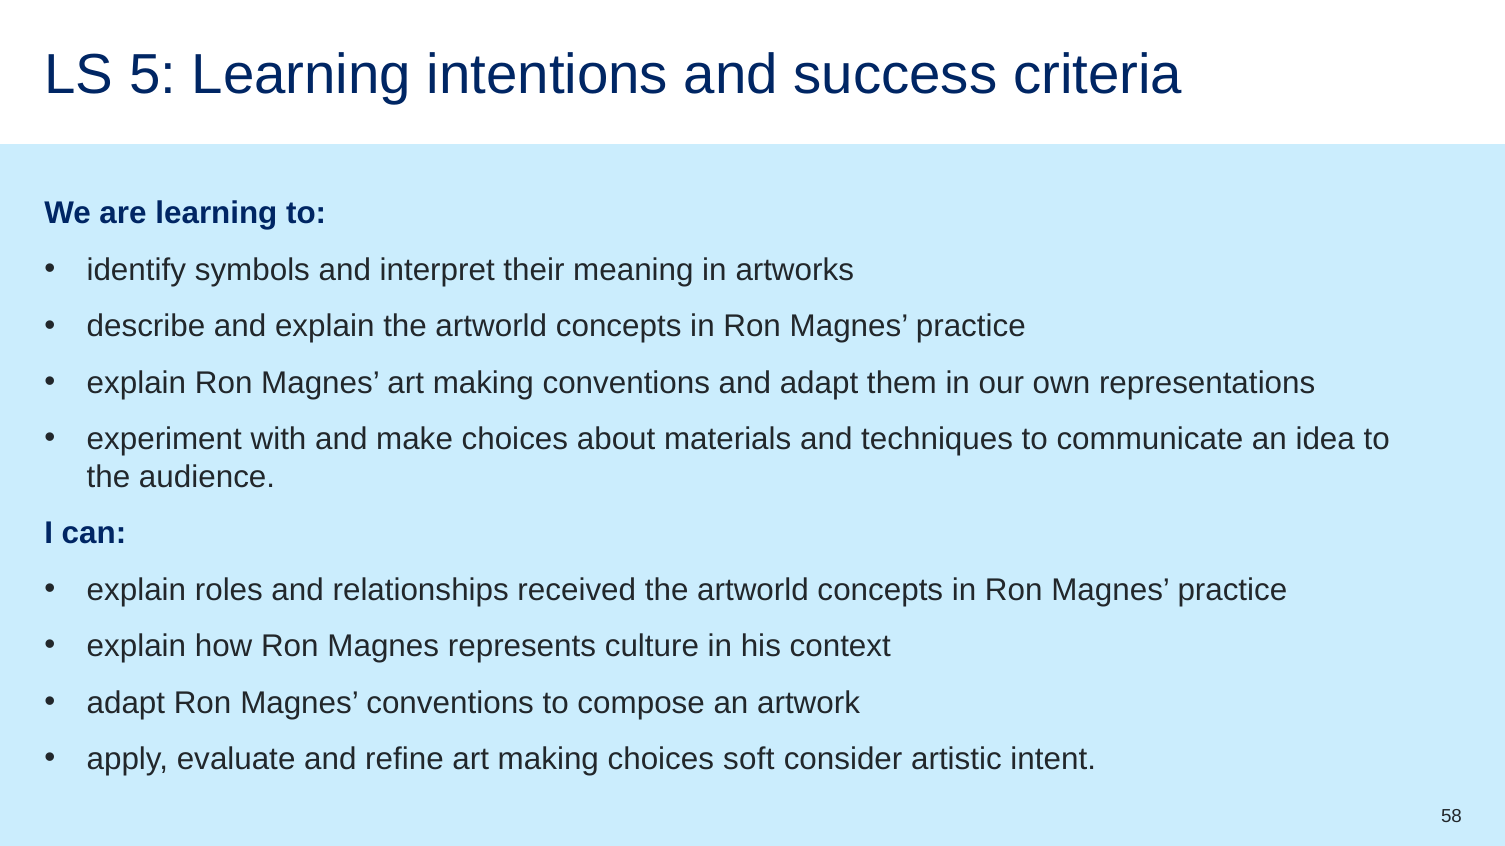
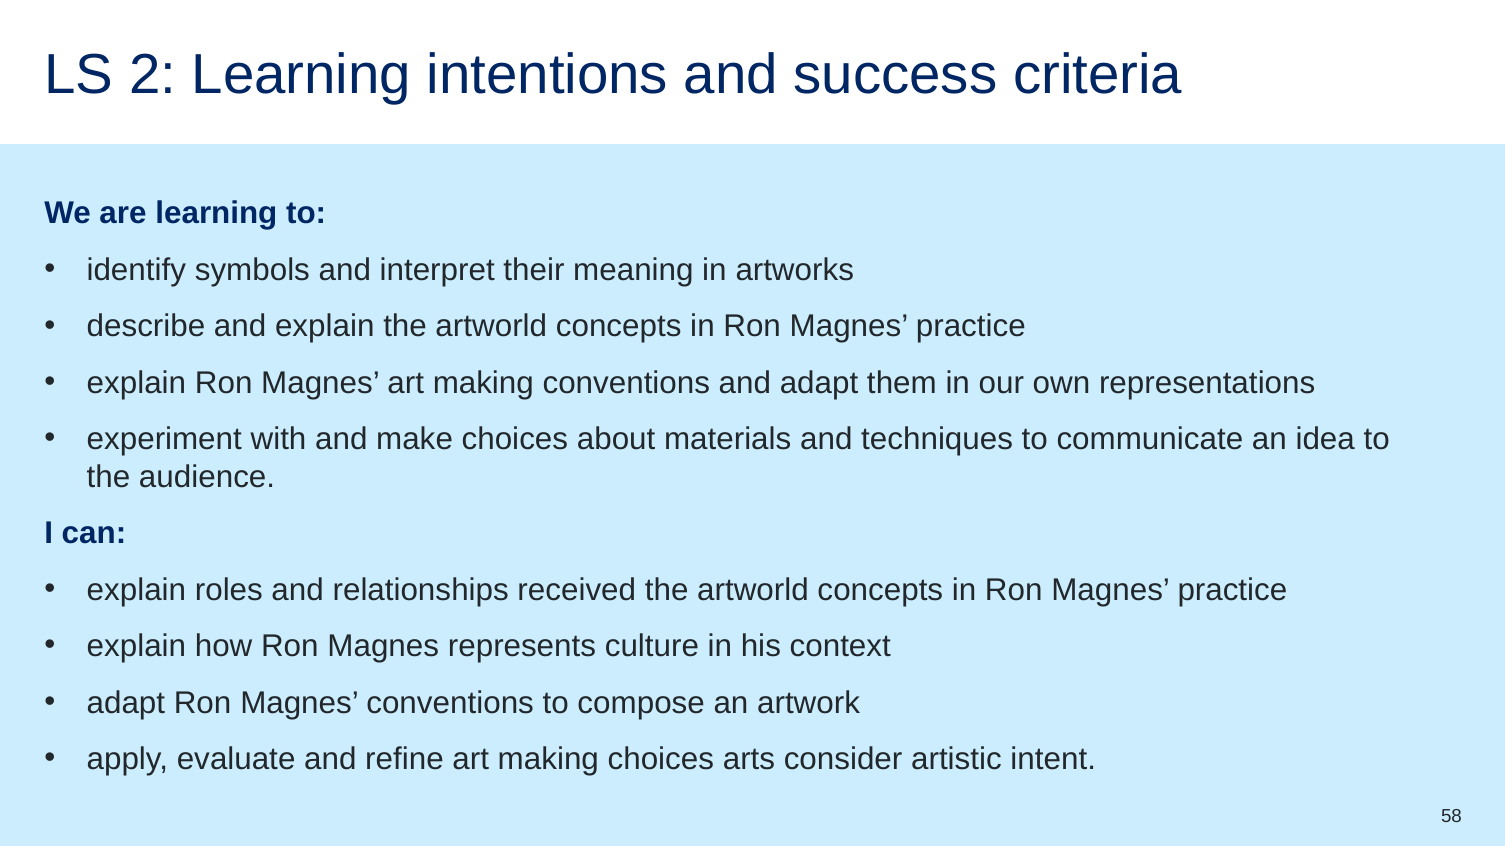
5: 5 -> 2
soft: soft -> arts
